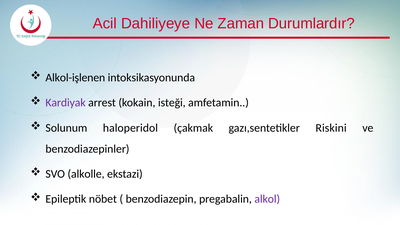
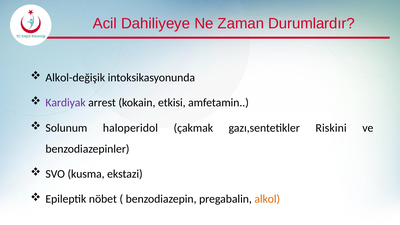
Alkol-işlenen: Alkol-işlenen -> Alkol-değişik
isteği: isteği -> etkisi
alkolle: alkolle -> kusma
alkol colour: purple -> orange
